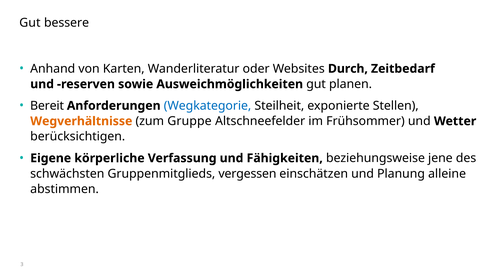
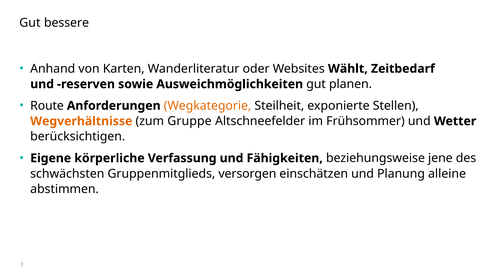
Durch: Durch -> Wählt
Bereit: Bereit -> Route
Wegkategorie colour: blue -> orange
vergessen: vergessen -> versorgen
